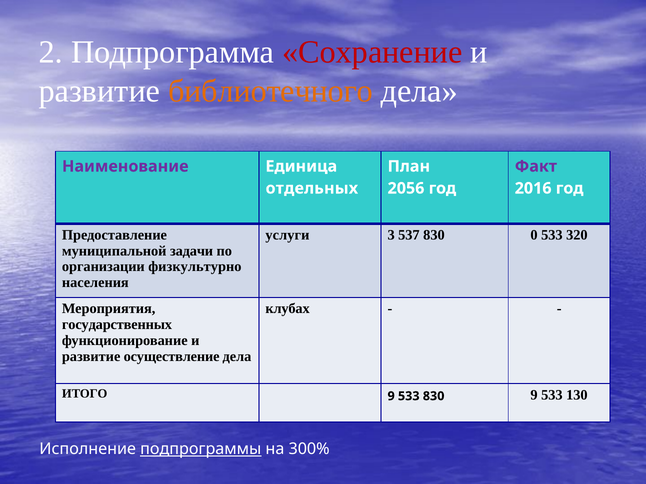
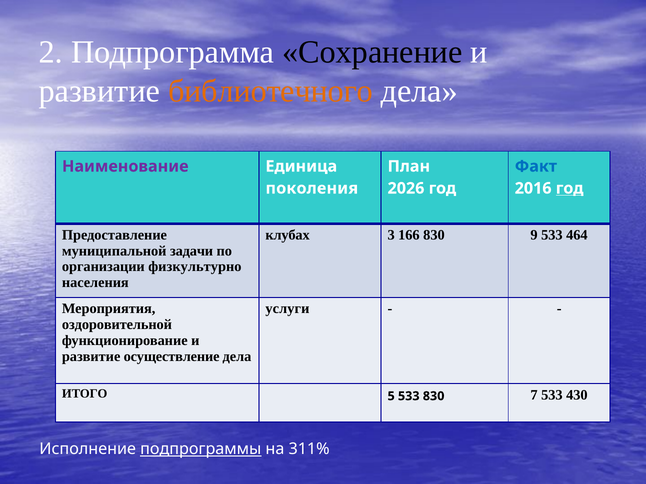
Сохранение colour: red -> black
Факт colour: purple -> blue
отдельных: отдельных -> поколения
2056: 2056 -> 2026
год at (570, 188) underline: none -> present
услуги: услуги -> клубах
537: 537 -> 166
0: 0 -> 9
320: 320 -> 464
клубах: клубах -> услуги
государственных: государственных -> оздоровительной
ИТОГО 9: 9 -> 5
830 9: 9 -> 7
130: 130 -> 430
300%: 300% -> 311%
